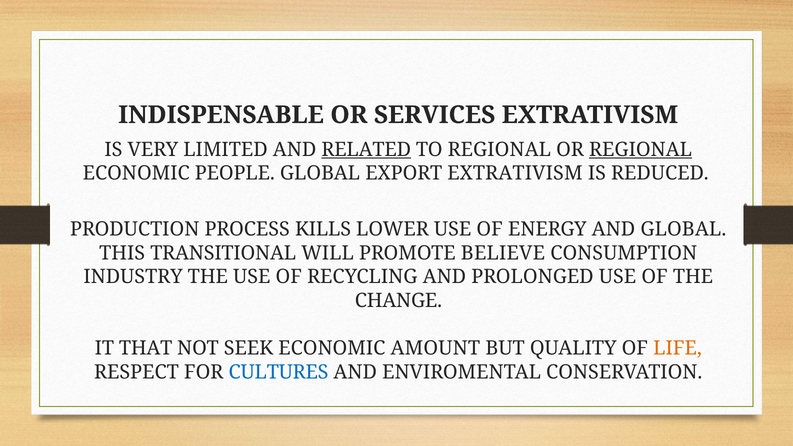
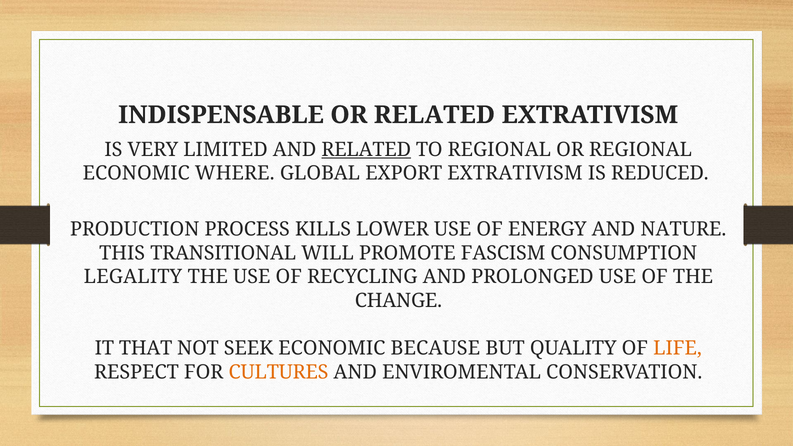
OR SERVICES: SERVICES -> RELATED
REGIONAL at (641, 150) underline: present -> none
PEOPLE: PEOPLE -> WHERE
AND GLOBAL: GLOBAL -> NATURE
BELIEVE: BELIEVE -> FASCISM
INDUSTRY: INDUSTRY -> LEGALITY
AMOUNT: AMOUNT -> BECAUSE
CULTURES colour: blue -> orange
